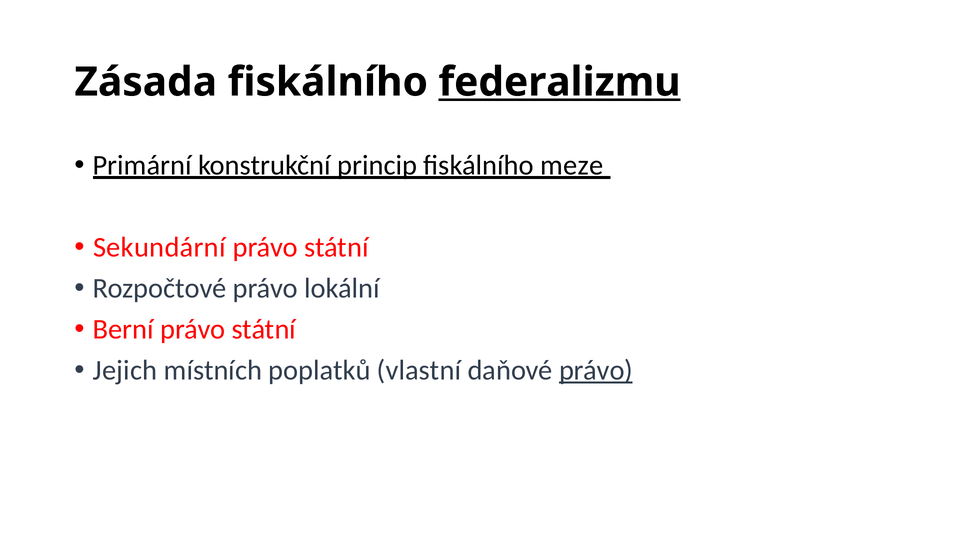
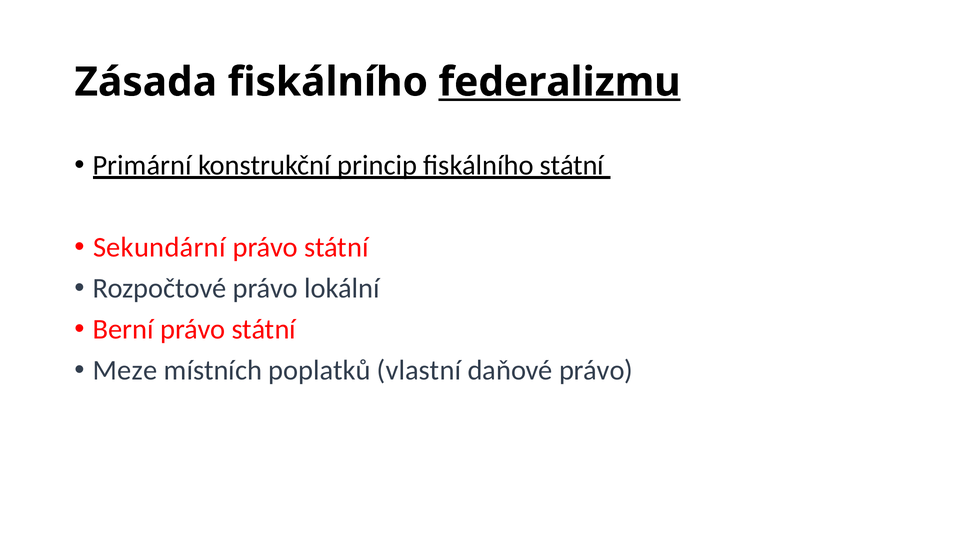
fiskálního meze: meze -> státní
Jejich: Jejich -> Meze
právo at (596, 370) underline: present -> none
